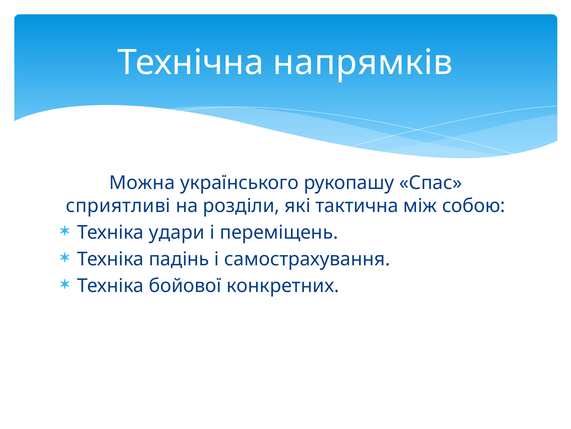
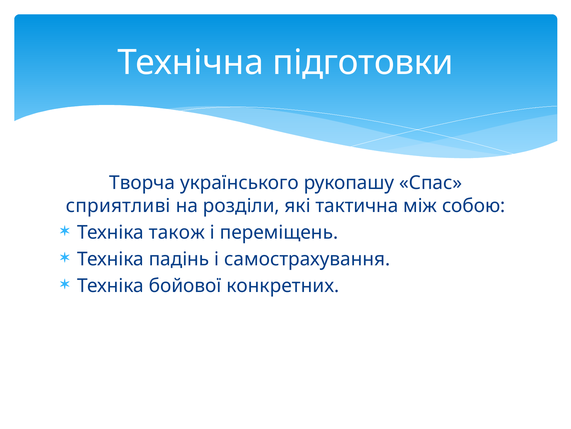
напрямків: напрямків -> підготовки
Можна: Можна -> Творча
удари: удари -> також
